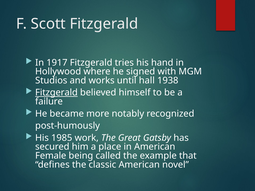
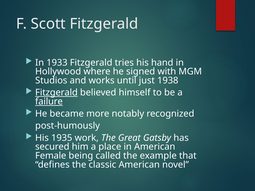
1917: 1917 -> 1933
hall: hall -> just
failure underline: none -> present
1985: 1985 -> 1935
